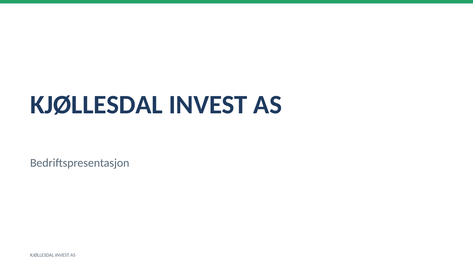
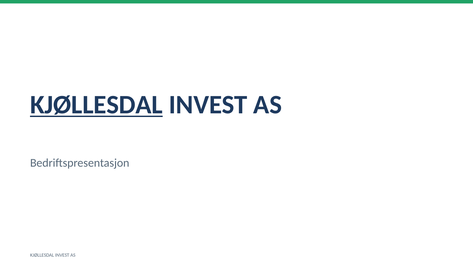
KJØLLESDAL at (96, 105) underline: none -> present
